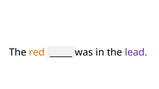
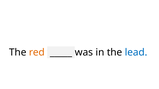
lead colour: purple -> blue
